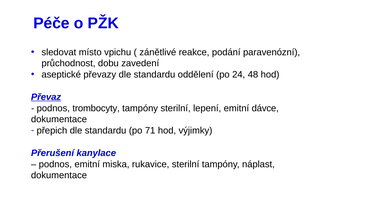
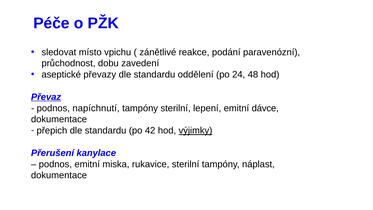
trombocyty: trombocyty -> napíchnutí
71: 71 -> 42
výjimky underline: none -> present
